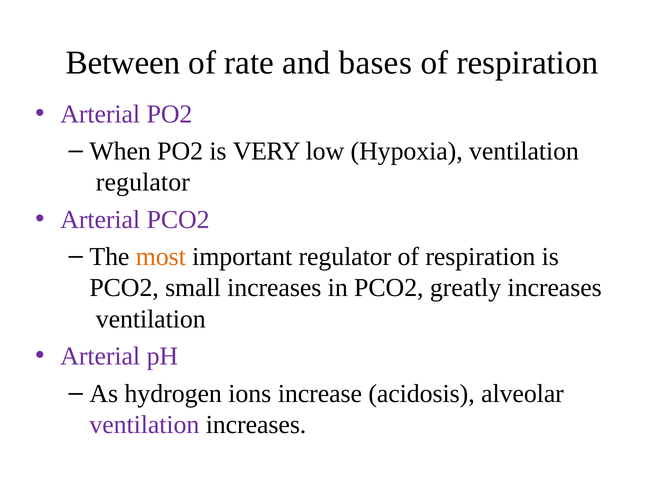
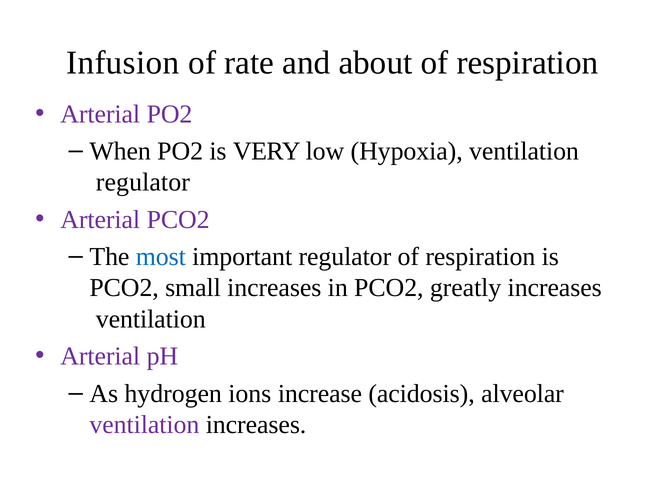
Between: Between -> Infusion
bases: bases -> about
most colour: orange -> blue
